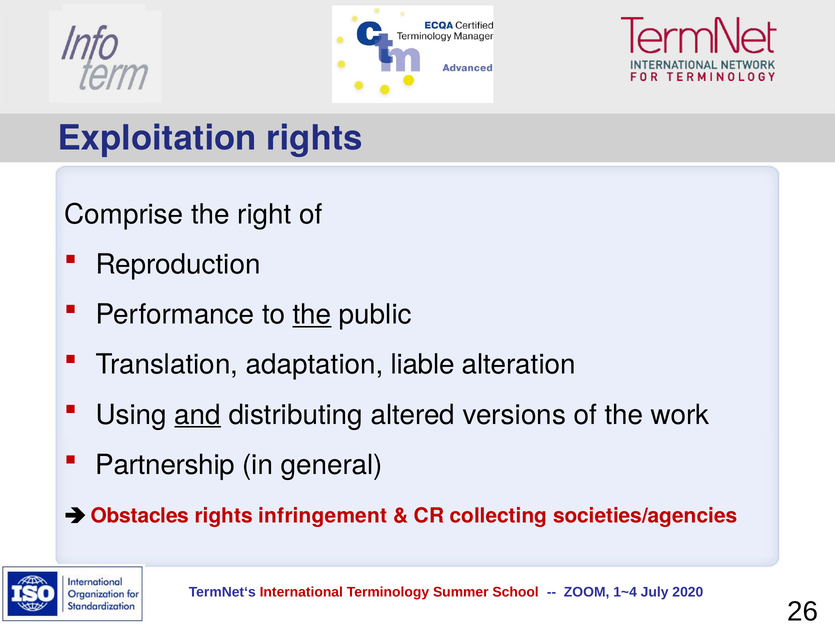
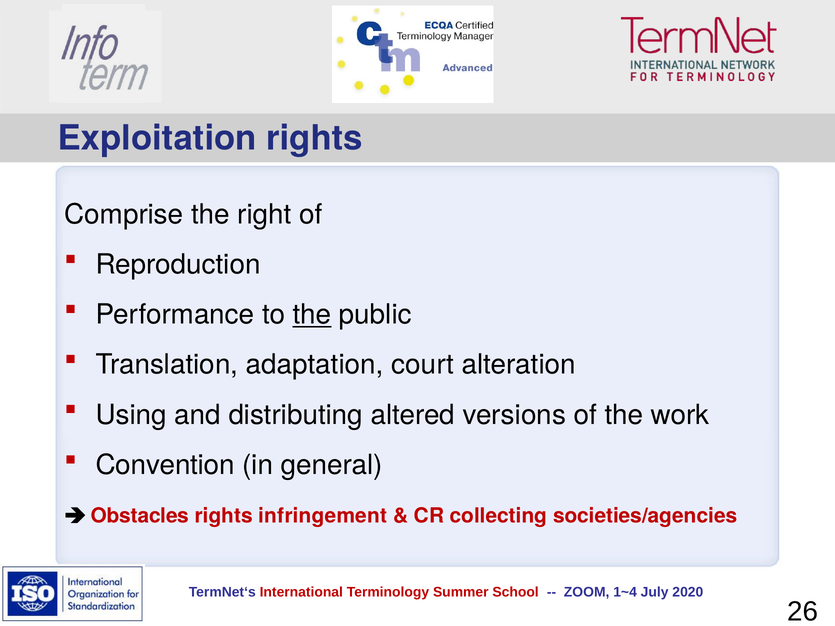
liable: liable -> court
and underline: present -> none
Partnership: Partnership -> Convention
